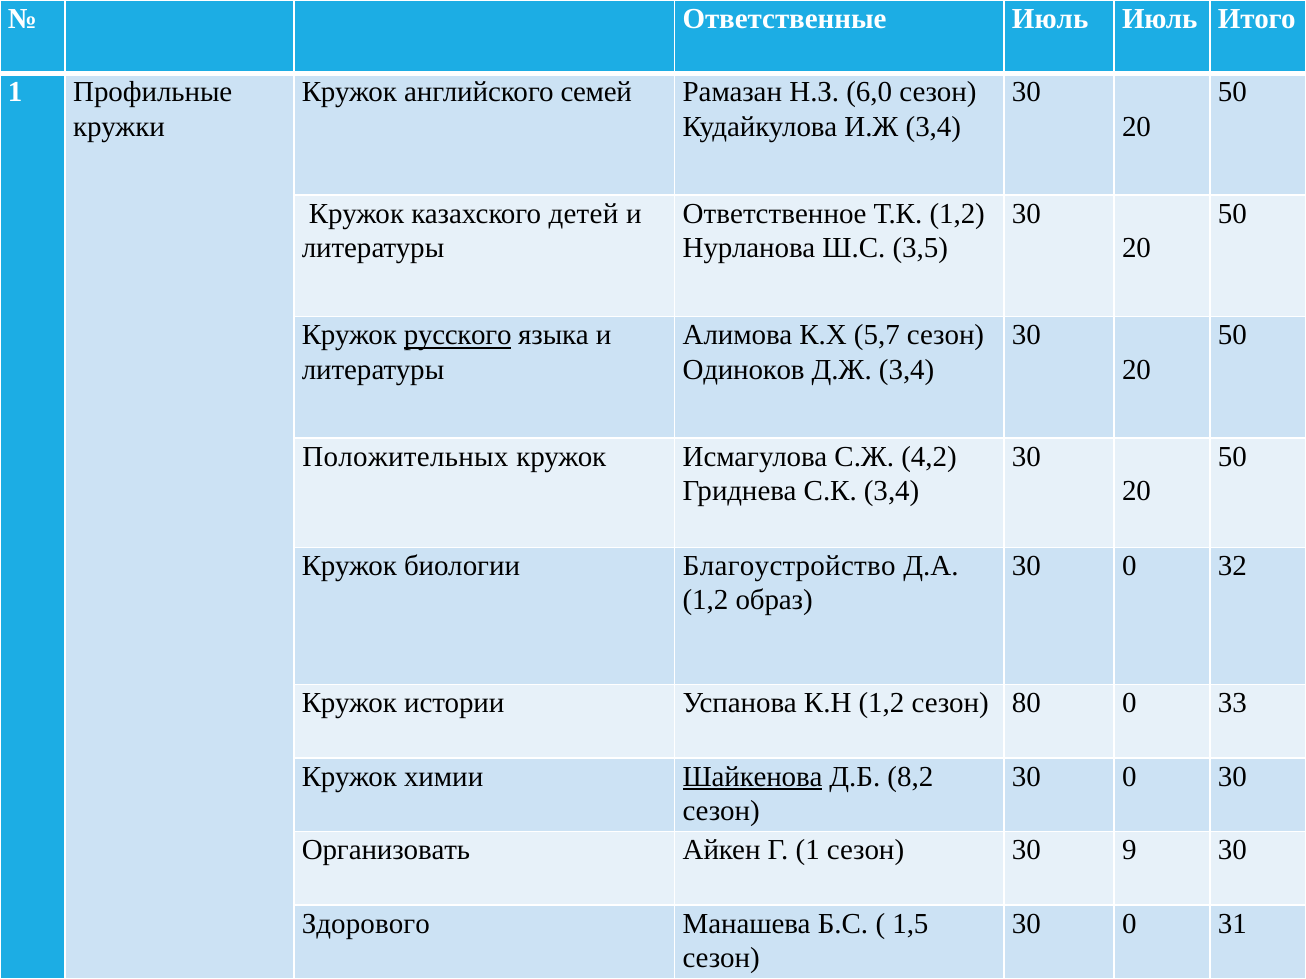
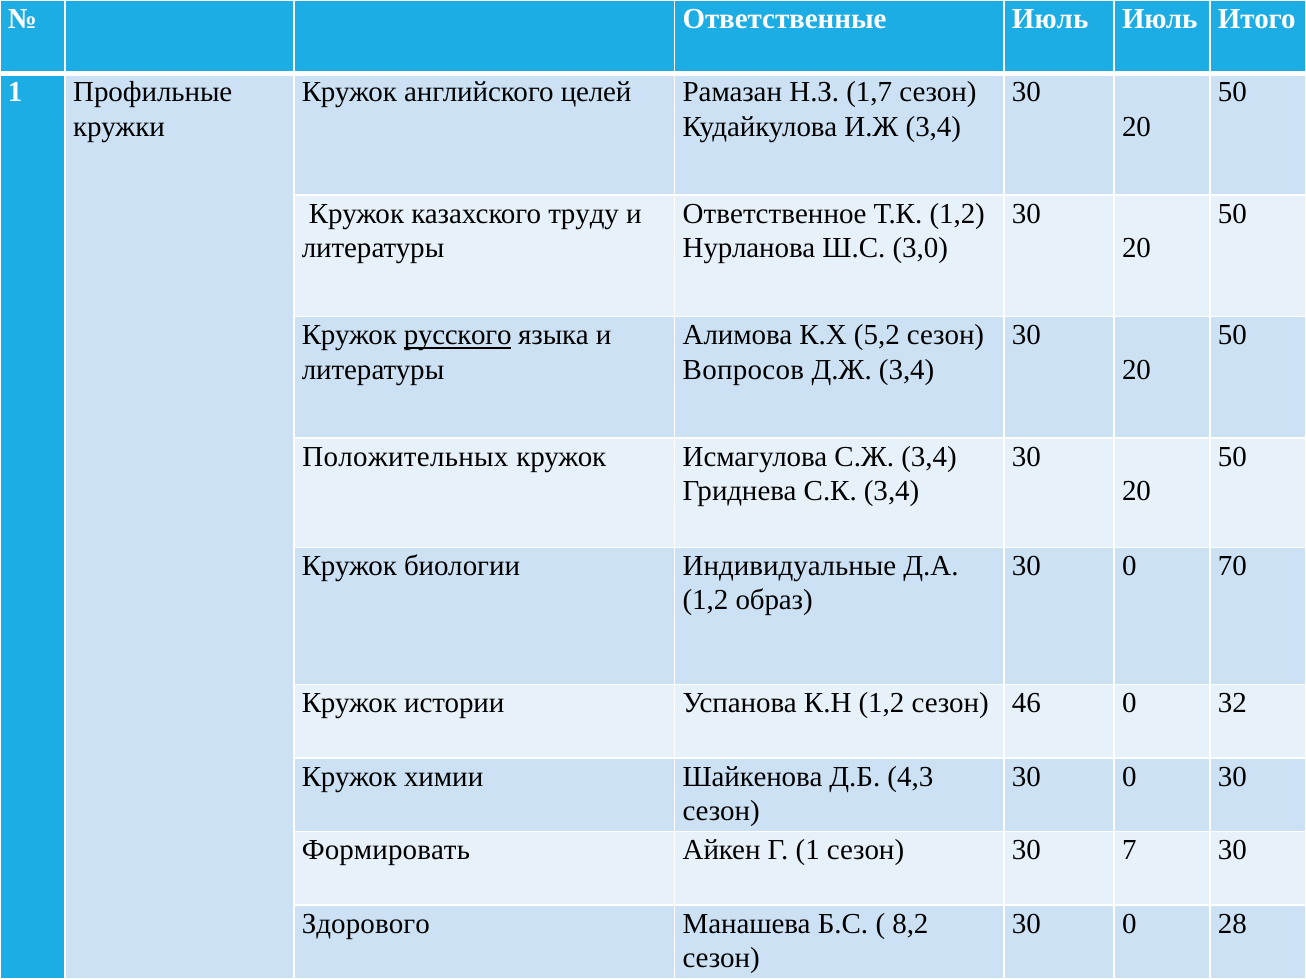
семей: семей -> целей
6,0: 6,0 -> 1,7
детей: детей -> труду
3,5: 3,5 -> 3,0
5,7: 5,7 -> 5,2
Одиноков: Одиноков -> Вопросов
С.Ж 4,2: 4,2 -> 3,4
Благоустройство: Благоустройство -> Индивидуальные
32: 32 -> 70
80: 80 -> 46
33: 33 -> 32
Шайкенова underline: present -> none
8,2: 8,2 -> 4,3
Организовать: Организовать -> Формировать
9: 9 -> 7
1,5: 1,5 -> 8,2
31: 31 -> 28
